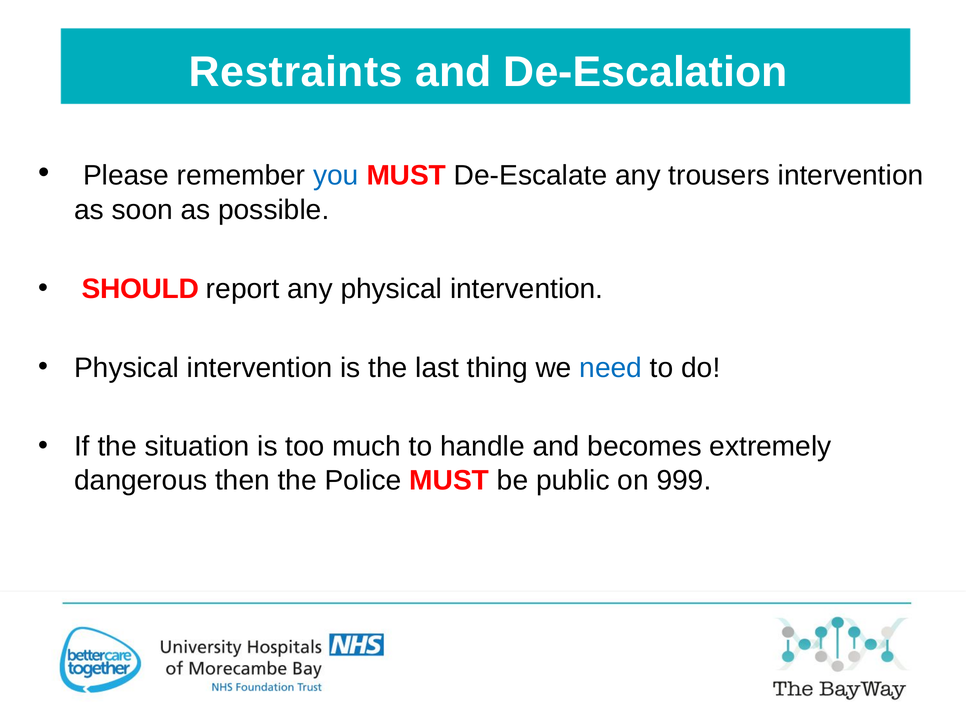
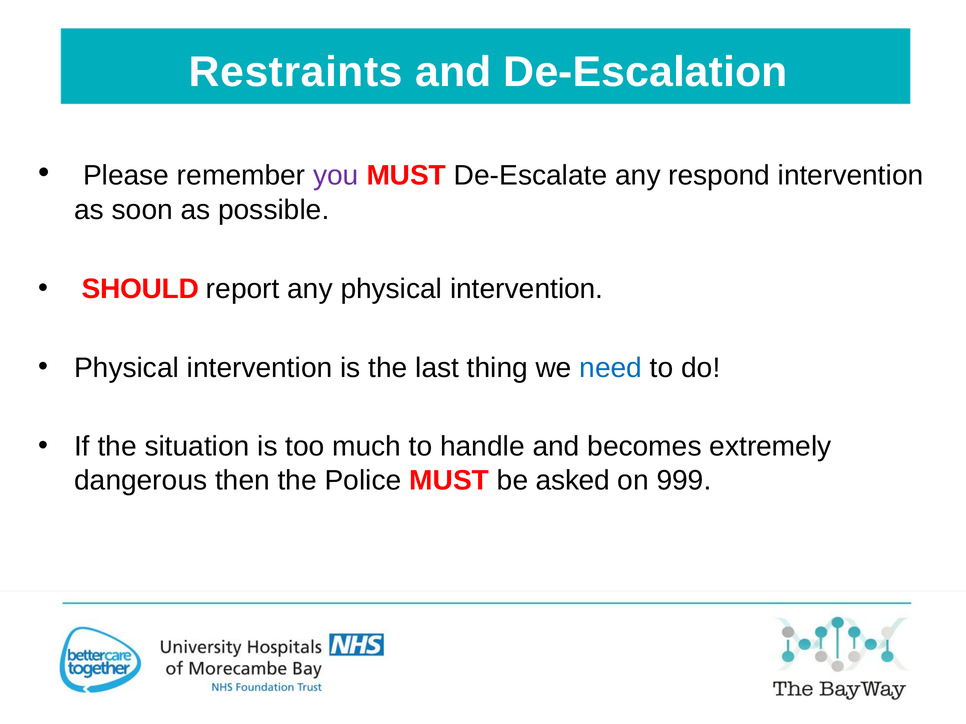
you colour: blue -> purple
trousers: trousers -> respond
public: public -> asked
